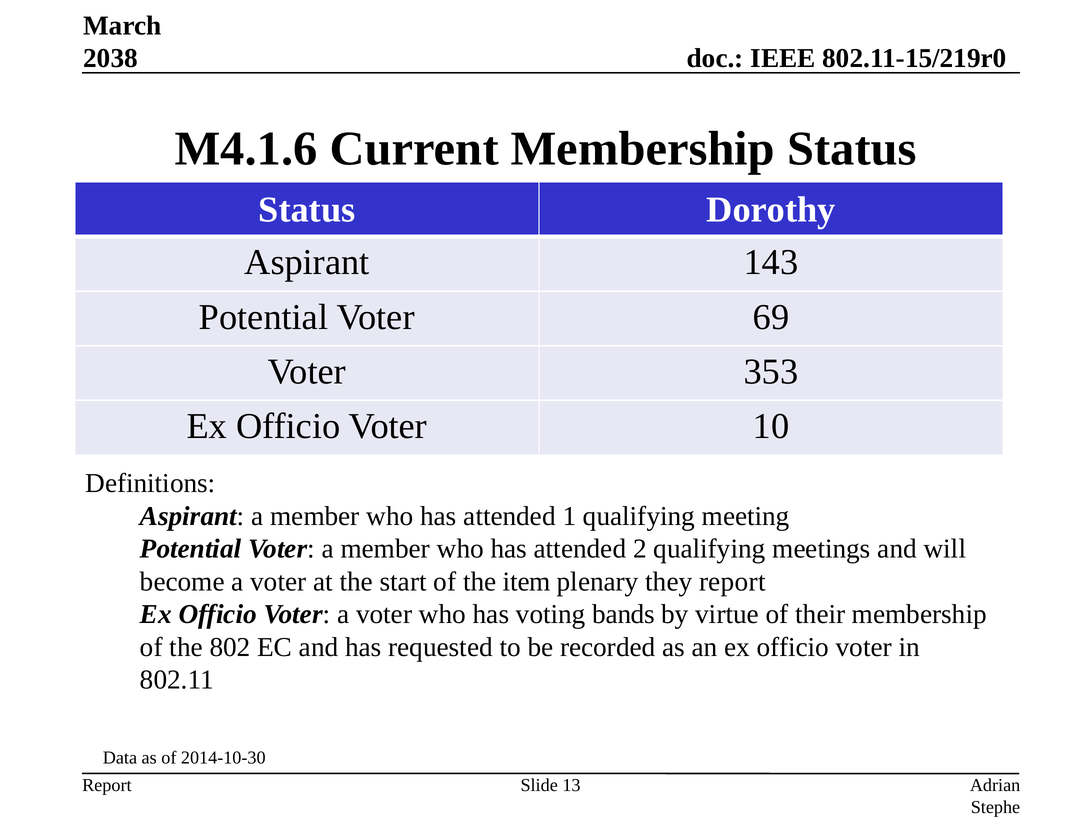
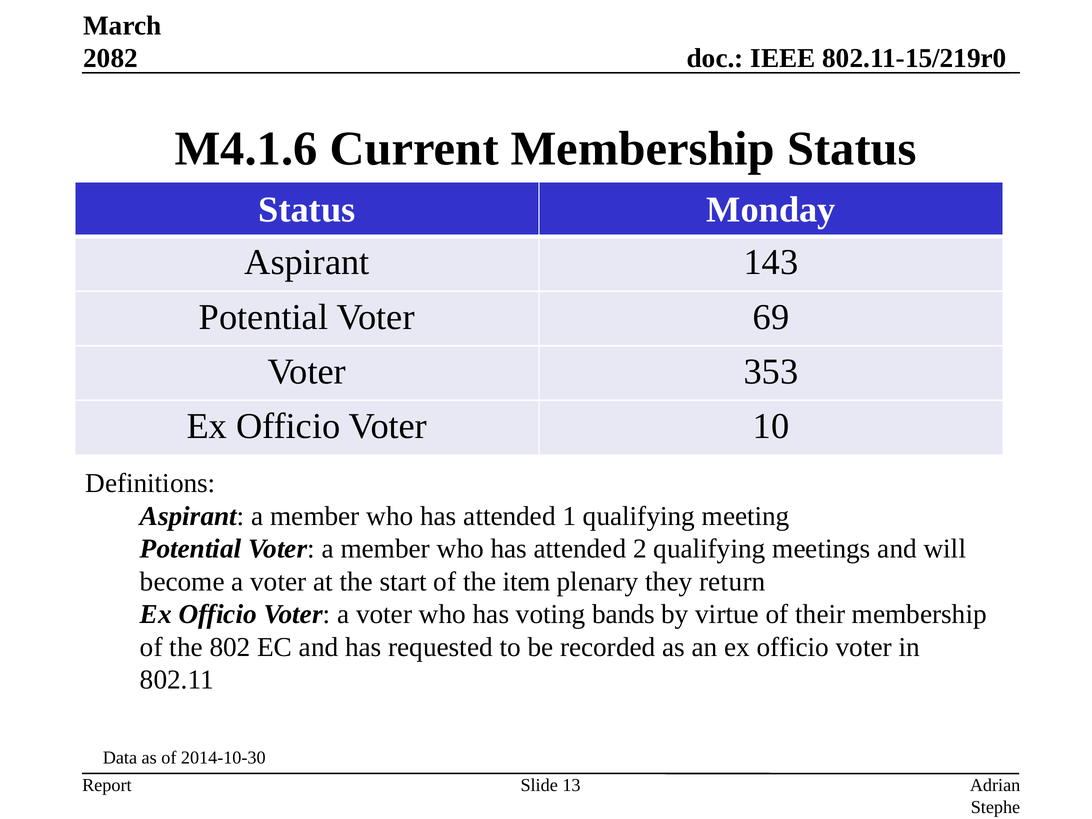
2038: 2038 -> 2082
Dorothy: Dorothy -> Monday
they report: report -> return
